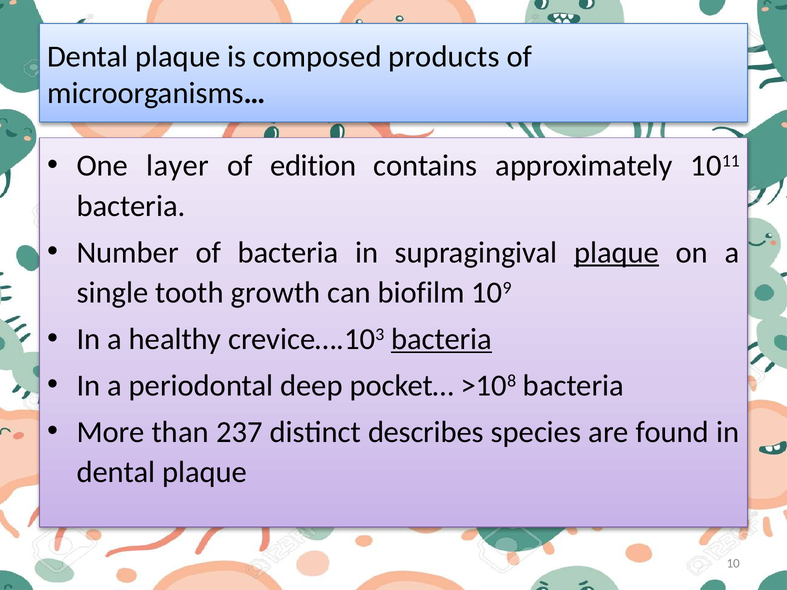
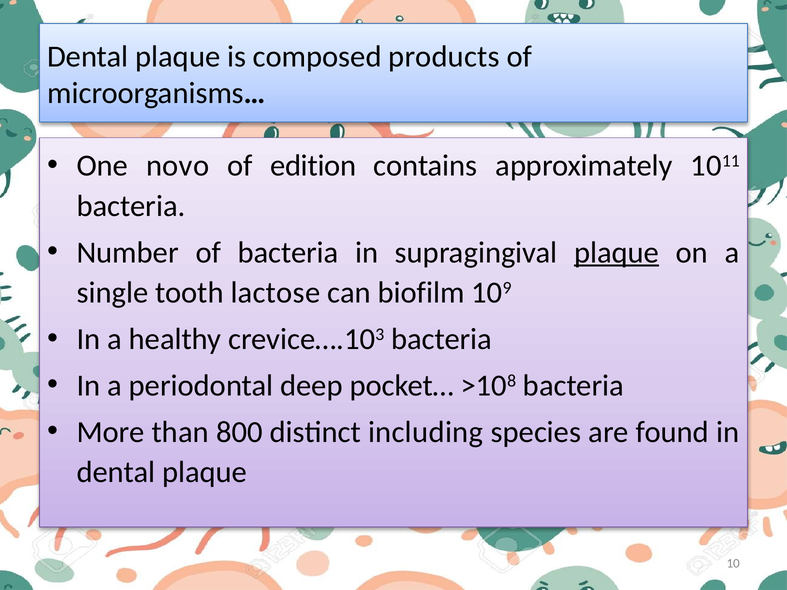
layer: layer -> novo
growth: growth -> lactose
bacteria at (442, 339) underline: present -> none
237: 237 -> 800
describes: describes -> including
